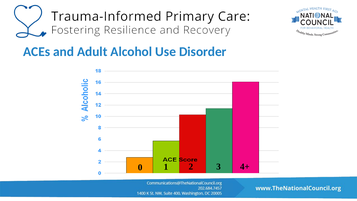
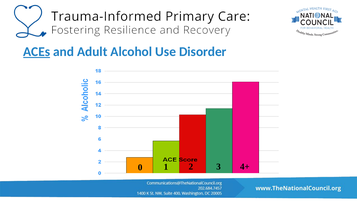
ACEs underline: none -> present
